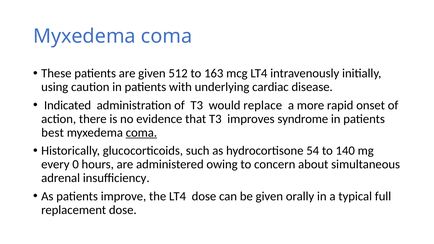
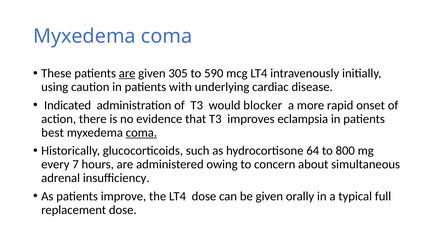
are at (127, 73) underline: none -> present
512: 512 -> 305
163: 163 -> 590
replace: replace -> blocker
syndrome: syndrome -> eclampsia
54: 54 -> 64
140: 140 -> 800
0: 0 -> 7
